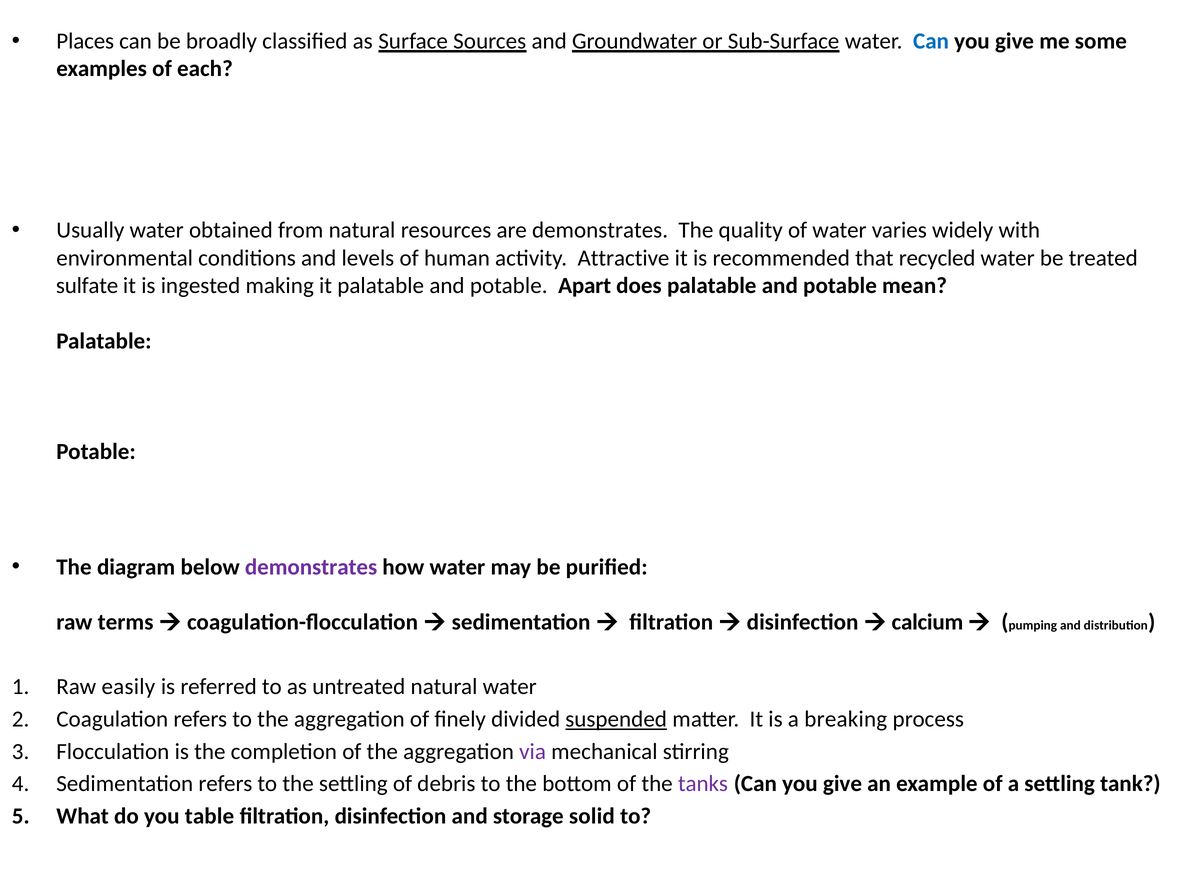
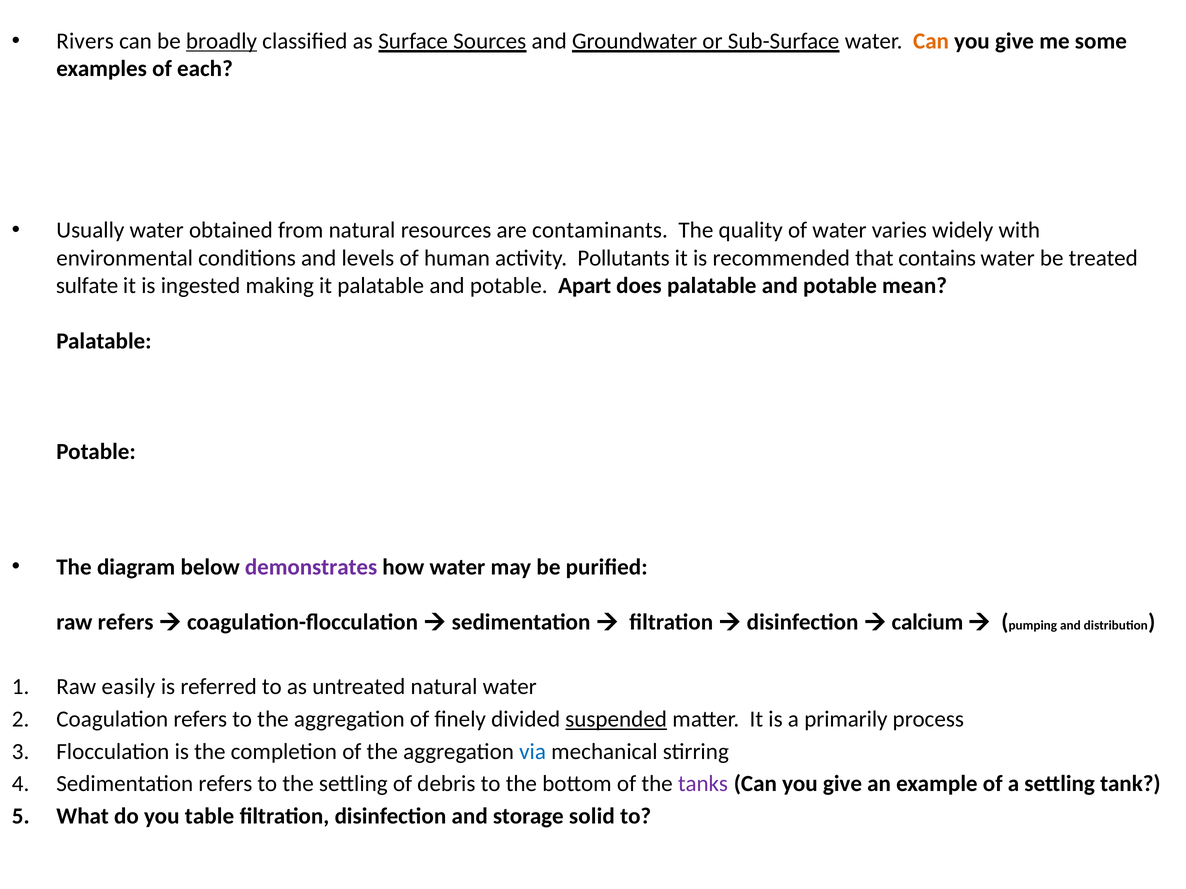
Places: Places -> Rivers
broadly underline: none -> present
Can at (931, 41) colour: blue -> orange
are demonstrates: demonstrates -> contaminants
Attractive: Attractive -> Pollutants
recycled: recycled -> contains
raw terms: terms -> refers
breaking: breaking -> primarily
via colour: purple -> blue
